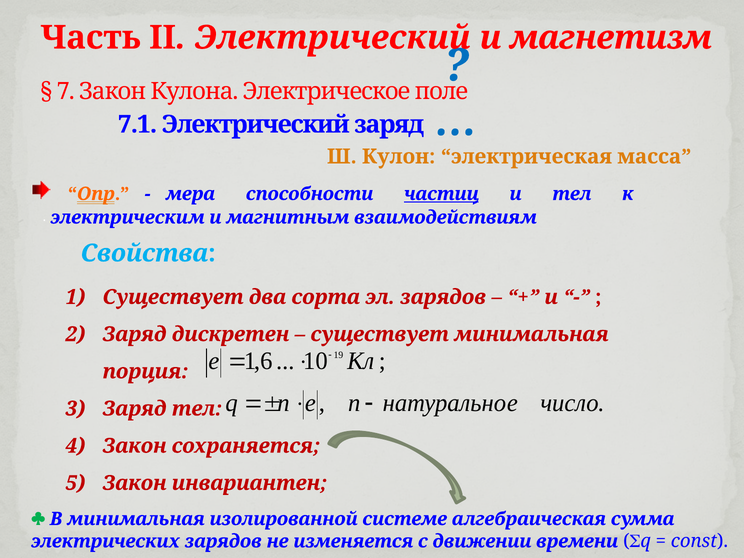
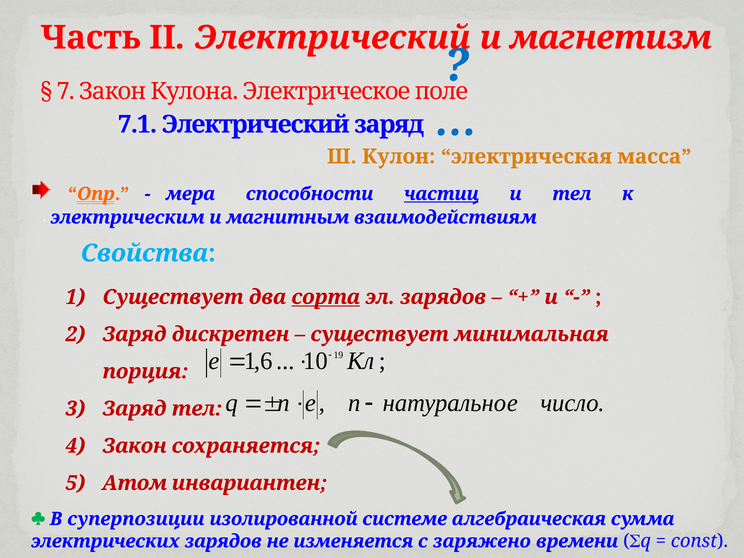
сорта underline: none -> present
Закон at (135, 483): Закон -> Атом
В минимальная: минимальная -> суперпозиции
движении: движении -> заряжено
